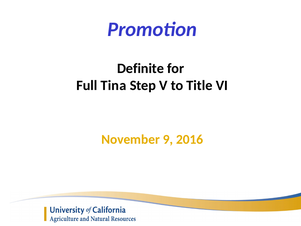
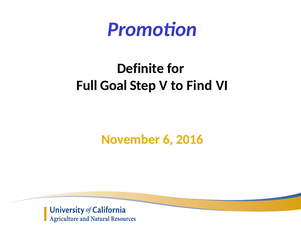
Tina: Tina -> Goal
Title: Title -> Find
9: 9 -> 6
